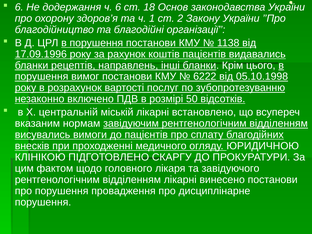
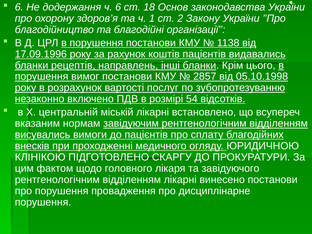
6222: 6222 -> 2857
50: 50 -> 54
